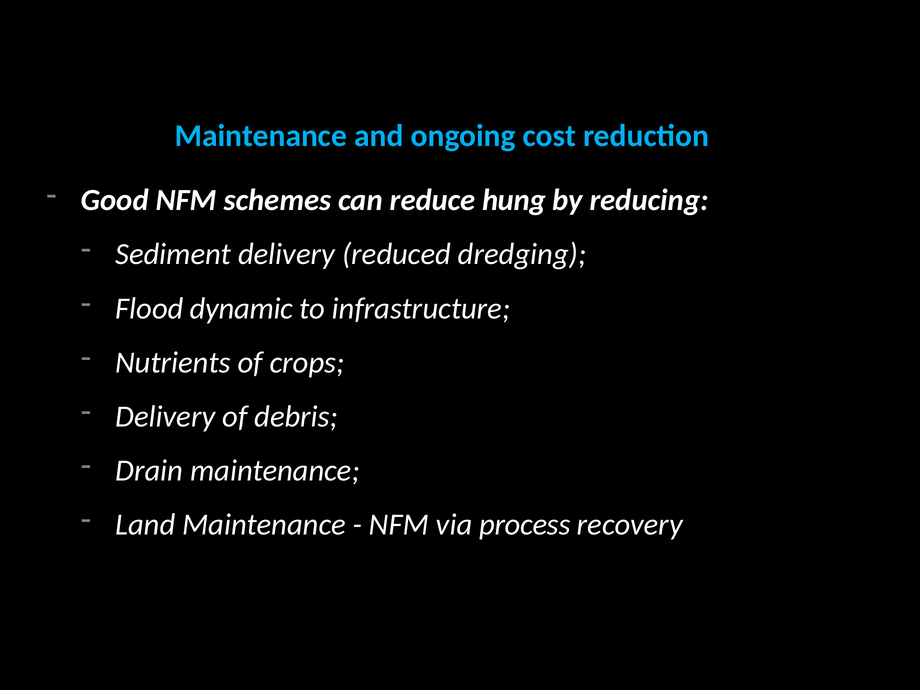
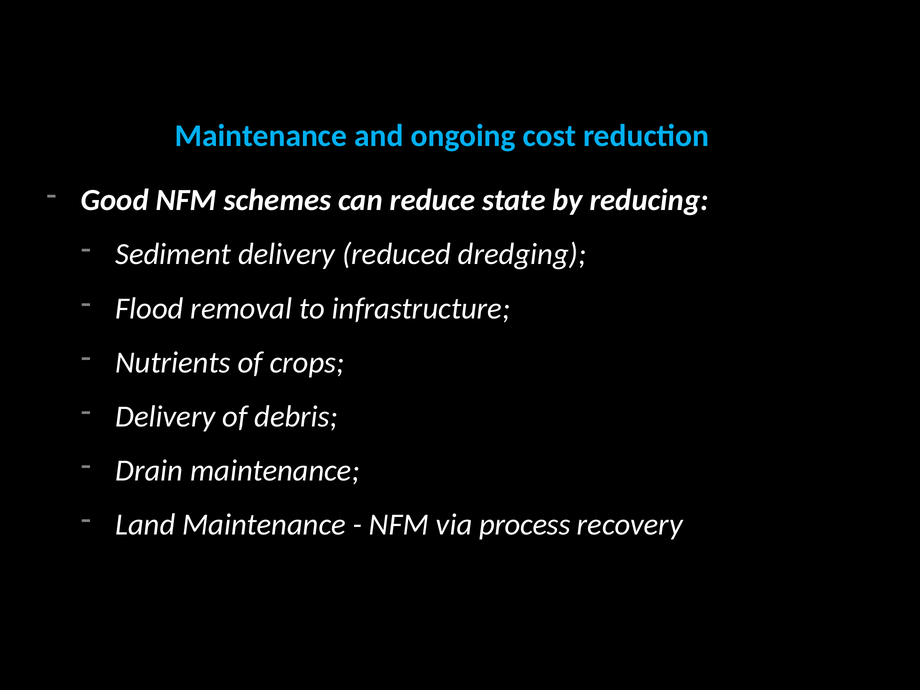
hung: hung -> state
dynamic: dynamic -> removal
